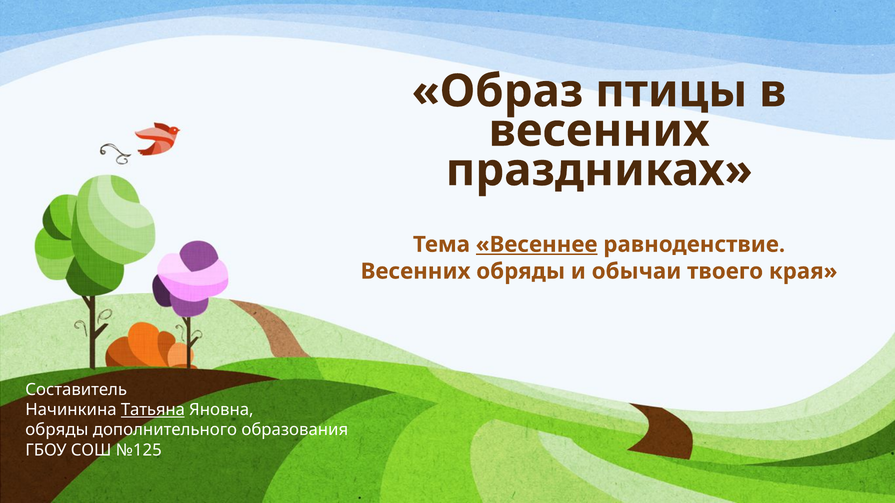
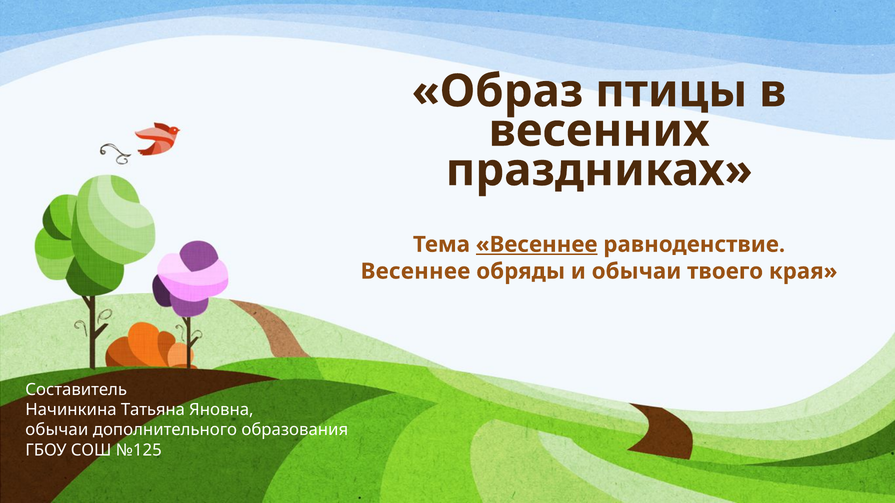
Весенних at (416, 272): Весенних -> Весеннее
Татьяна underline: present -> none
обряды at (57, 430): обряды -> обычаи
